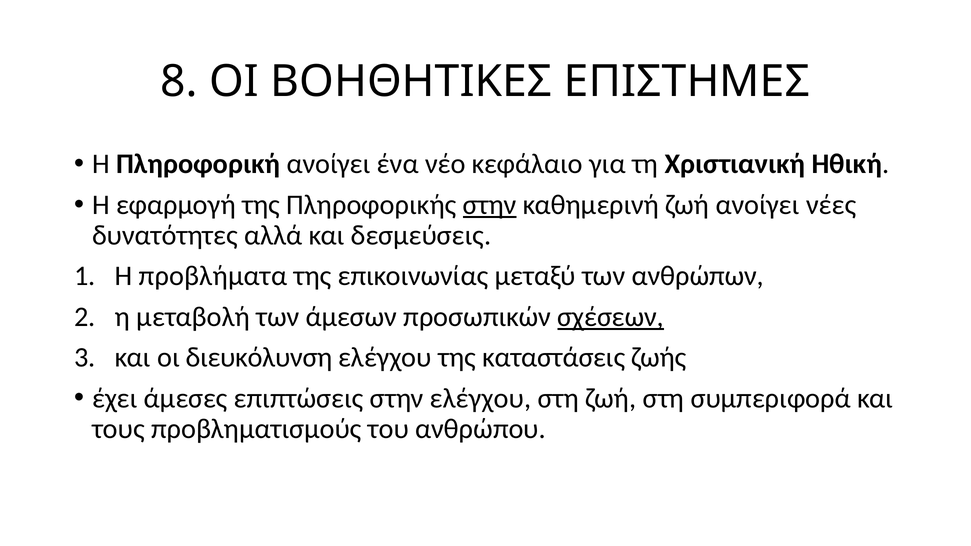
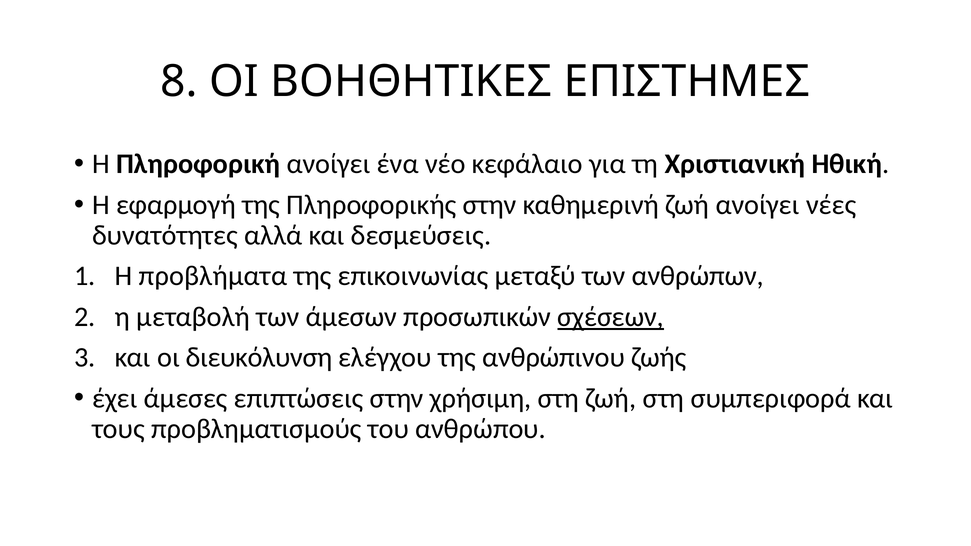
στην at (490, 205) underline: present -> none
καταστάσεις: καταστάσεις -> ανθρώπινου
στην ελέγχου: ελέγχου -> χρήσιμη
